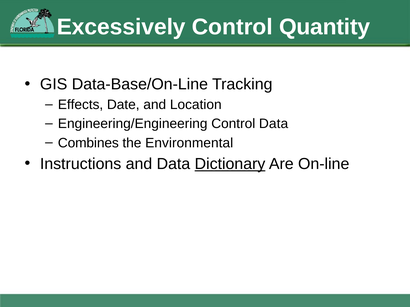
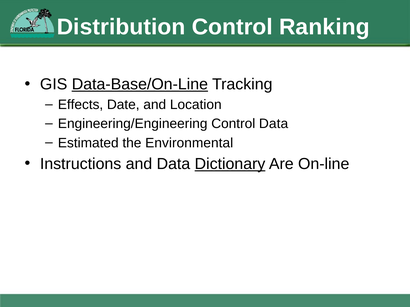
Excessively: Excessively -> Distribution
Quantity: Quantity -> Ranking
Data-Base/On-Line underline: none -> present
Combines: Combines -> Estimated
